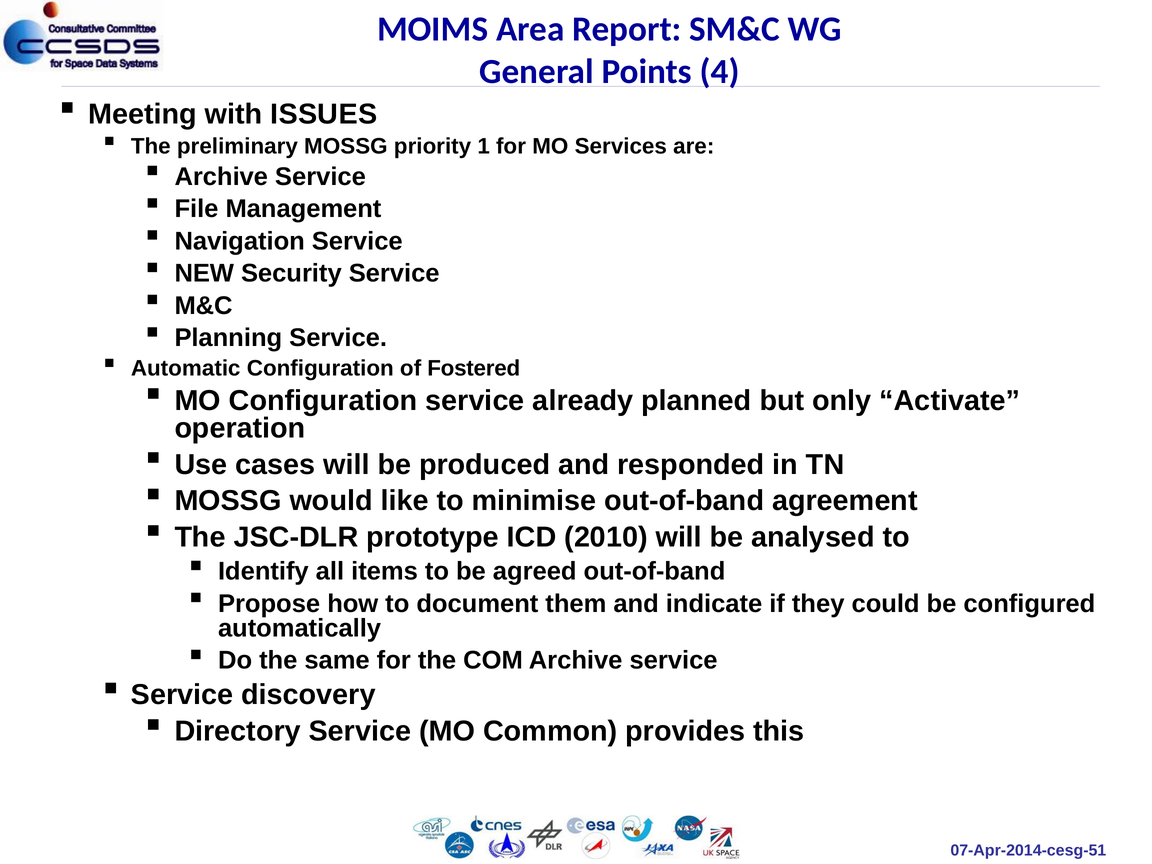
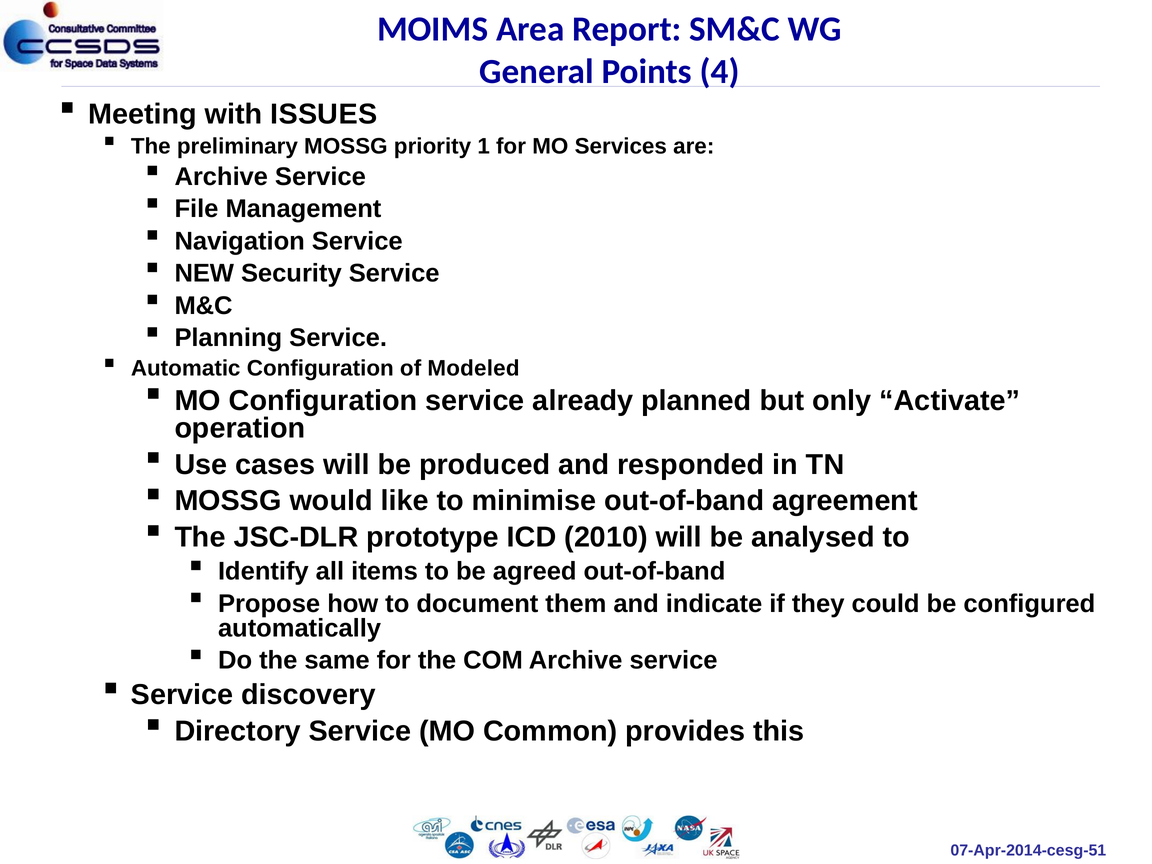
Fostered: Fostered -> Modeled
